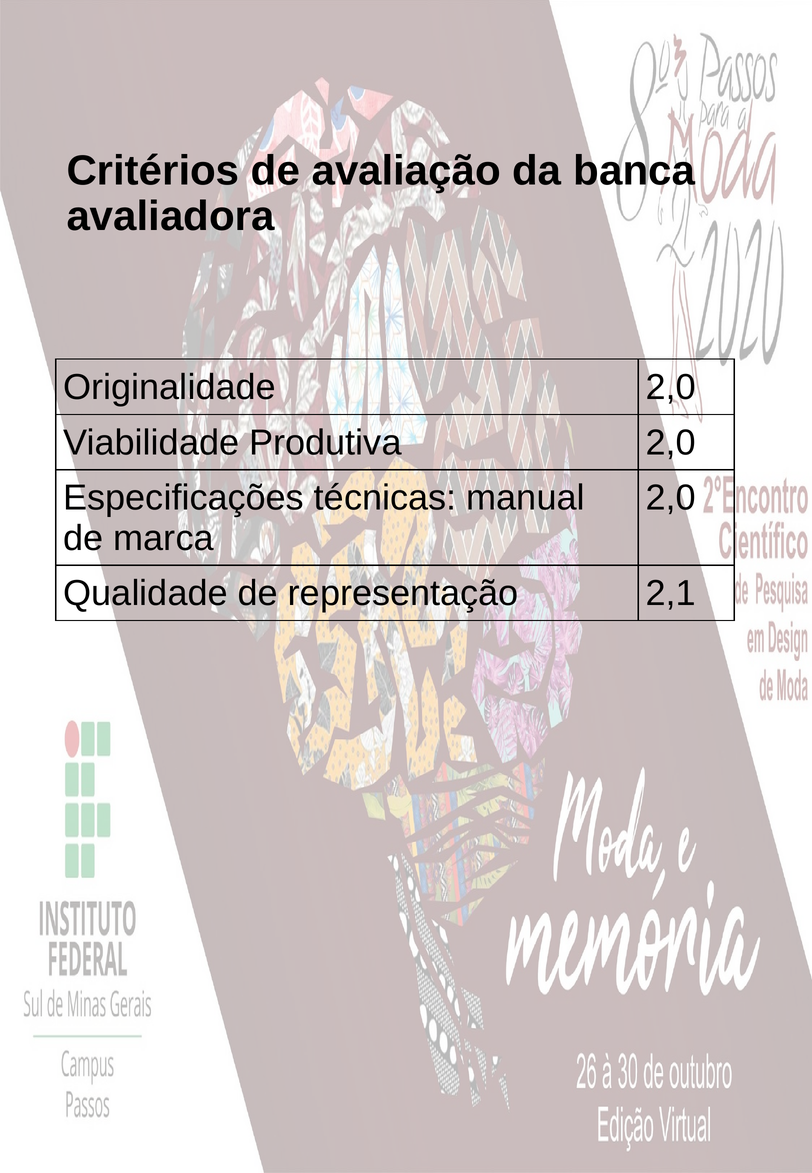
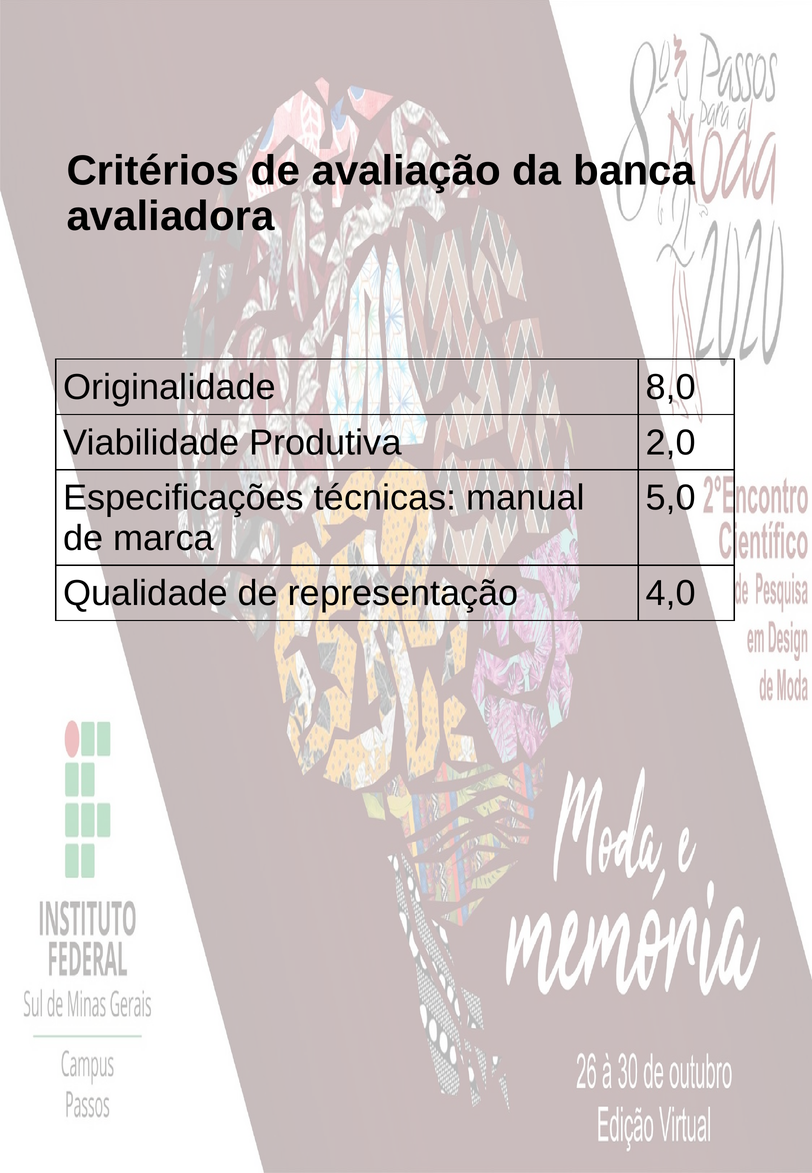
Originalidade 2,0: 2,0 -> 8,0
2,0 at (671, 498): 2,0 -> 5,0
2,1: 2,1 -> 4,0
